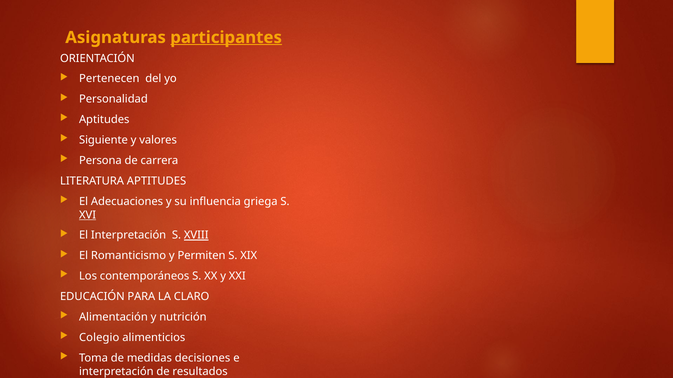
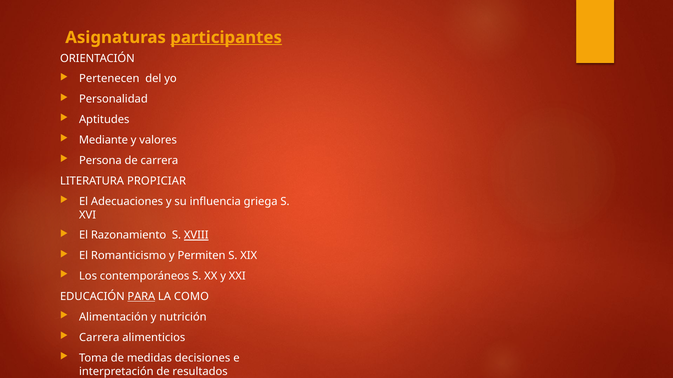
Siguiente: Siguiente -> Mediante
LITERATURA APTITUDES: APTITUDES -> PROPICIAR
XVI underline: present -> none
El Interpretación: Interpretación -> Razonamiento
PARA underline: none -> present
CLARO: CLARO -> COMO
Colegio at (99, 338): Colegio -> Carrera
